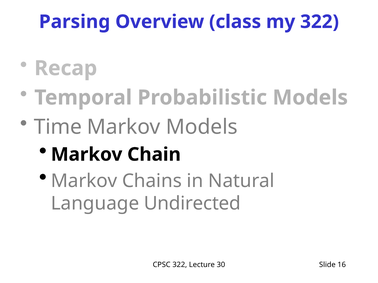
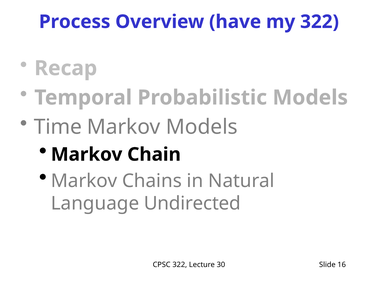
Parsing: Parsing -> Process
class: class -> have
